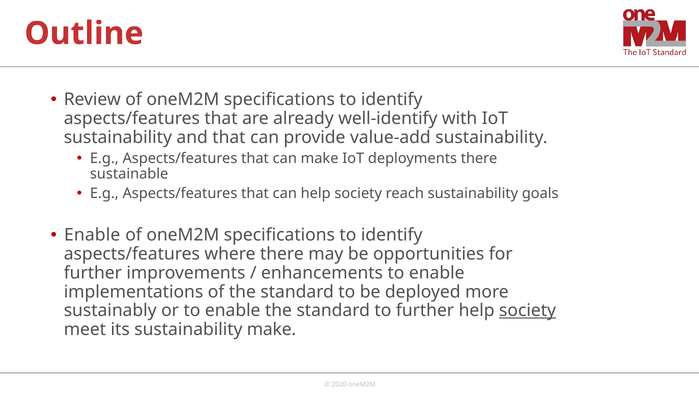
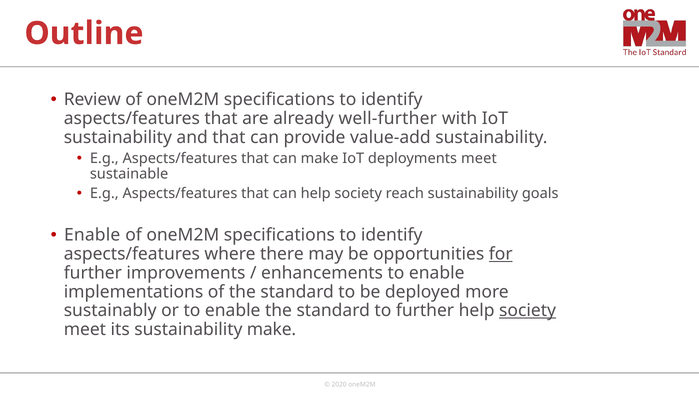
well-identify: well-identify -> well-further
deployments there: there -> meet
for underline: none -> present
